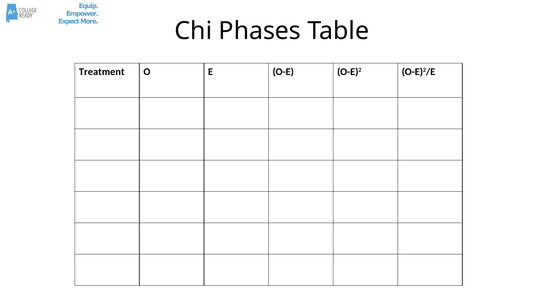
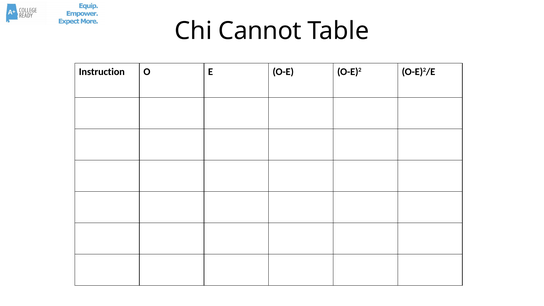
Phases: Phases -> Cannot
Treatment: Treatment -> Instruction
